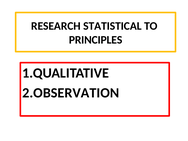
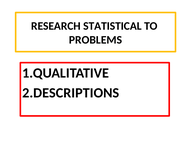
PRINCIPLES: PRINCIPLES -> PROBLEMS
2.OBSERVATION: 2.OBSERVATION -> 2.DESCRIPTIONS
